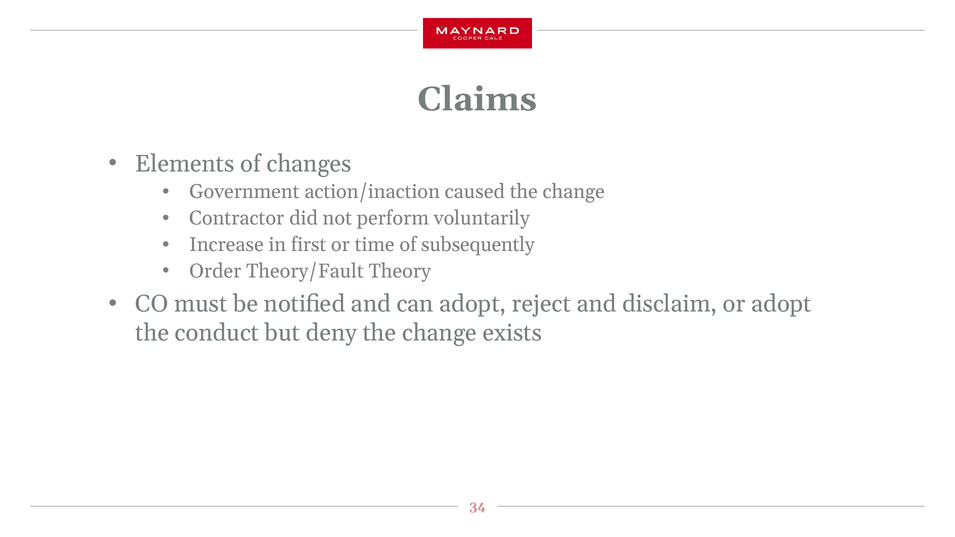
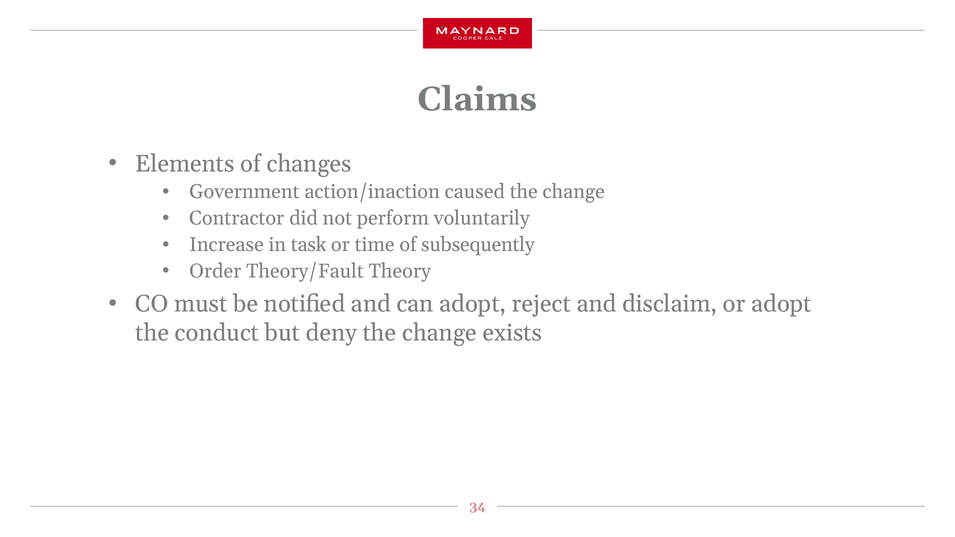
first: first -> task
